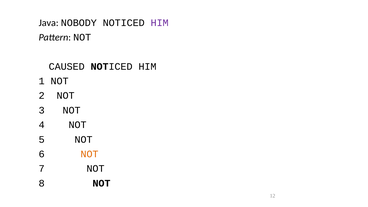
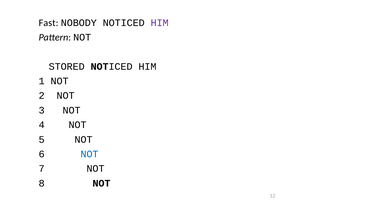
Java: Java -> Fast
CAUSED: CAUSED -> STORED
NOT at (90, 154) colour: orange -> blue
